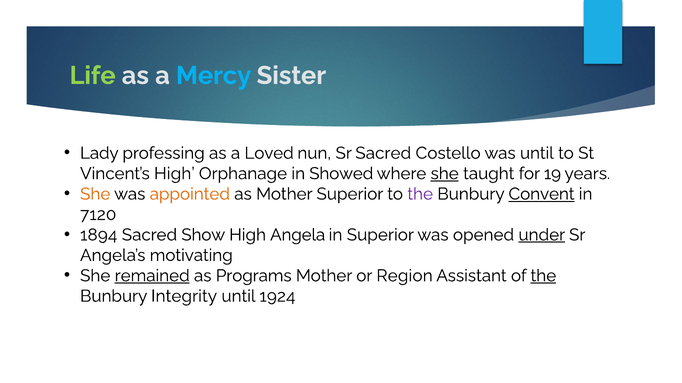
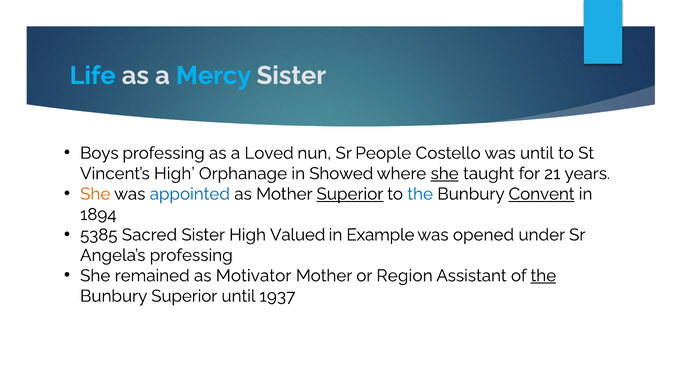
Life colour: light green -> light blue
Lady: Lady -> Boys
Sr Sacred: Sacred -> People
19: 19 -> 21
appointed colour: orange -> blue
Superior at (350, 194) underline: none -> present
the at (420, 194) colour: purple -> blue
7120: 7120 -> 1894
1894: 1894 -> 5385
Sacred Show: Show -> Sister
Angela: Angela -> Valued
in Superior: Superior -> Example
under underline: present -> none
Angela’s motivating: motivating -> professing
remained underline: present -> none
Programs: Programs -> Motivator
Bunbury Integrity: Integrity -> Superior
1924: 1924 -> 1937
